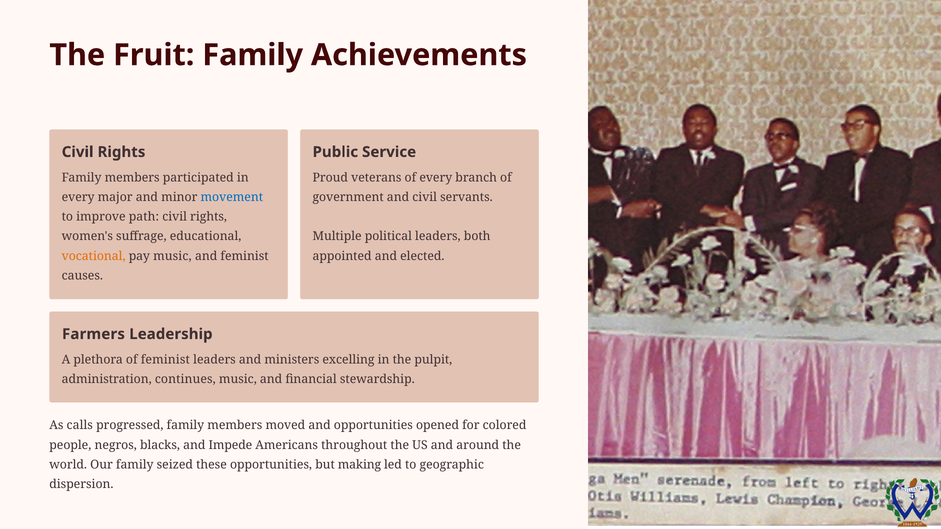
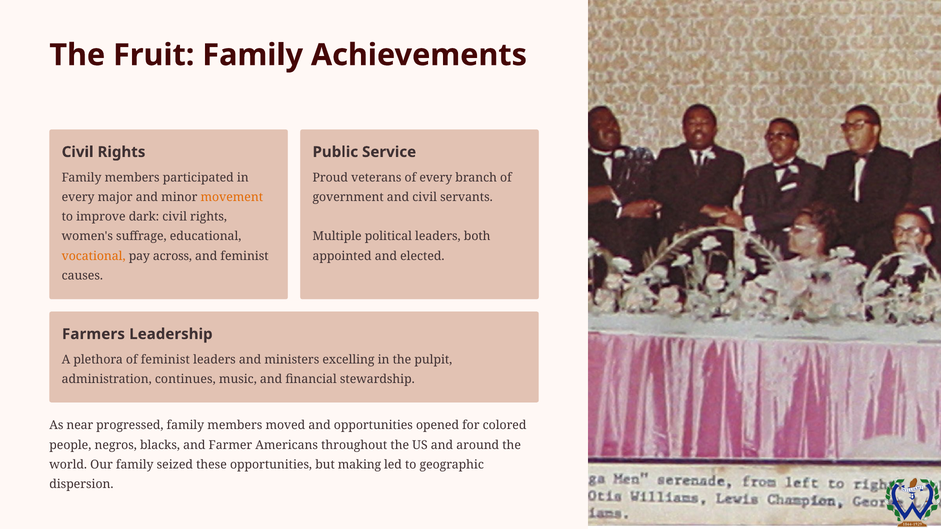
movement colour: blue -> orange
path: path -> dark
pay music: music -> across
calls: calls -> near
Impede: Impede -> Farmer
